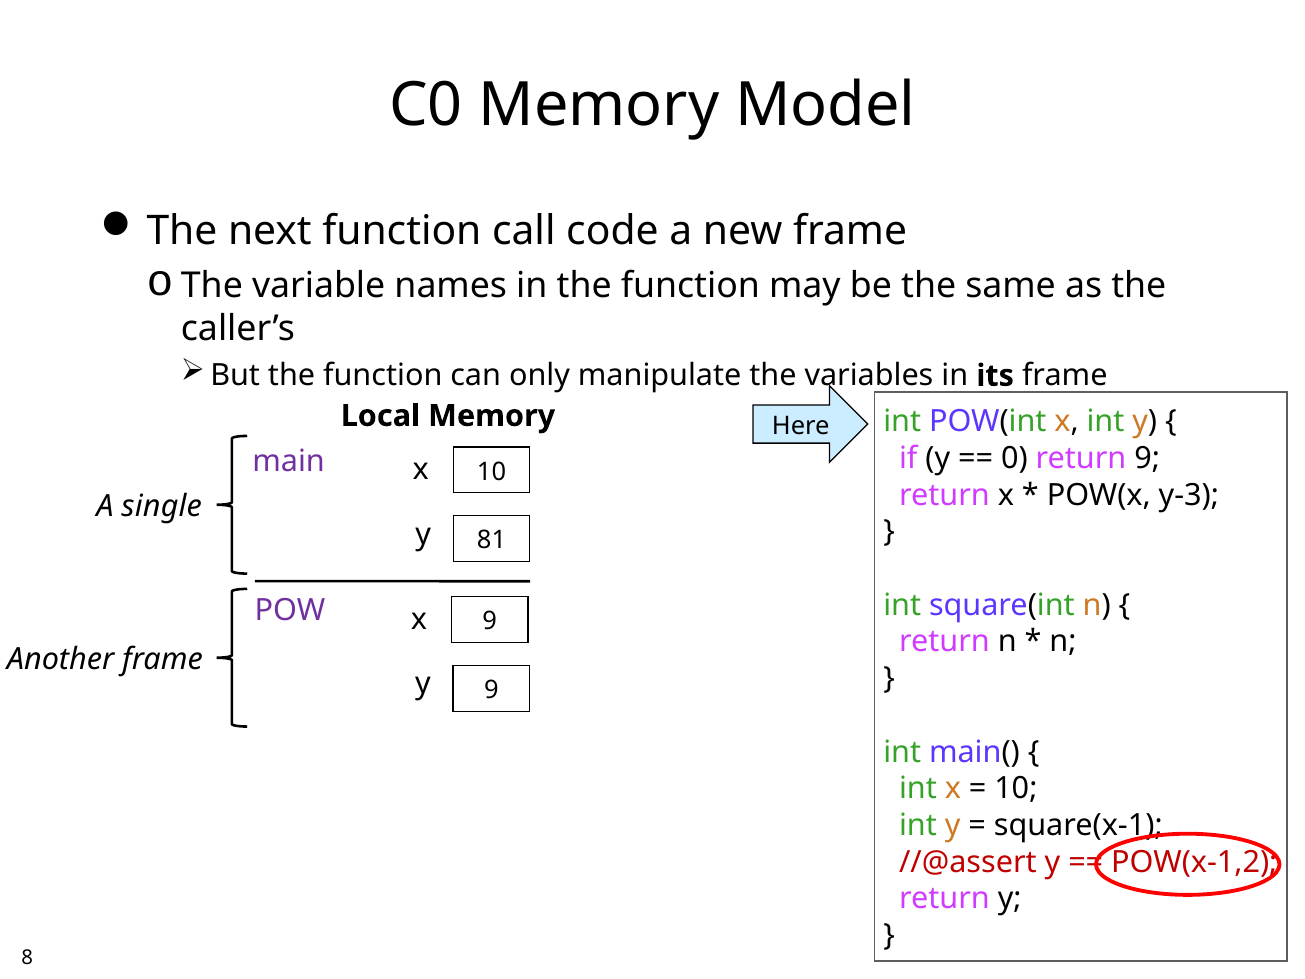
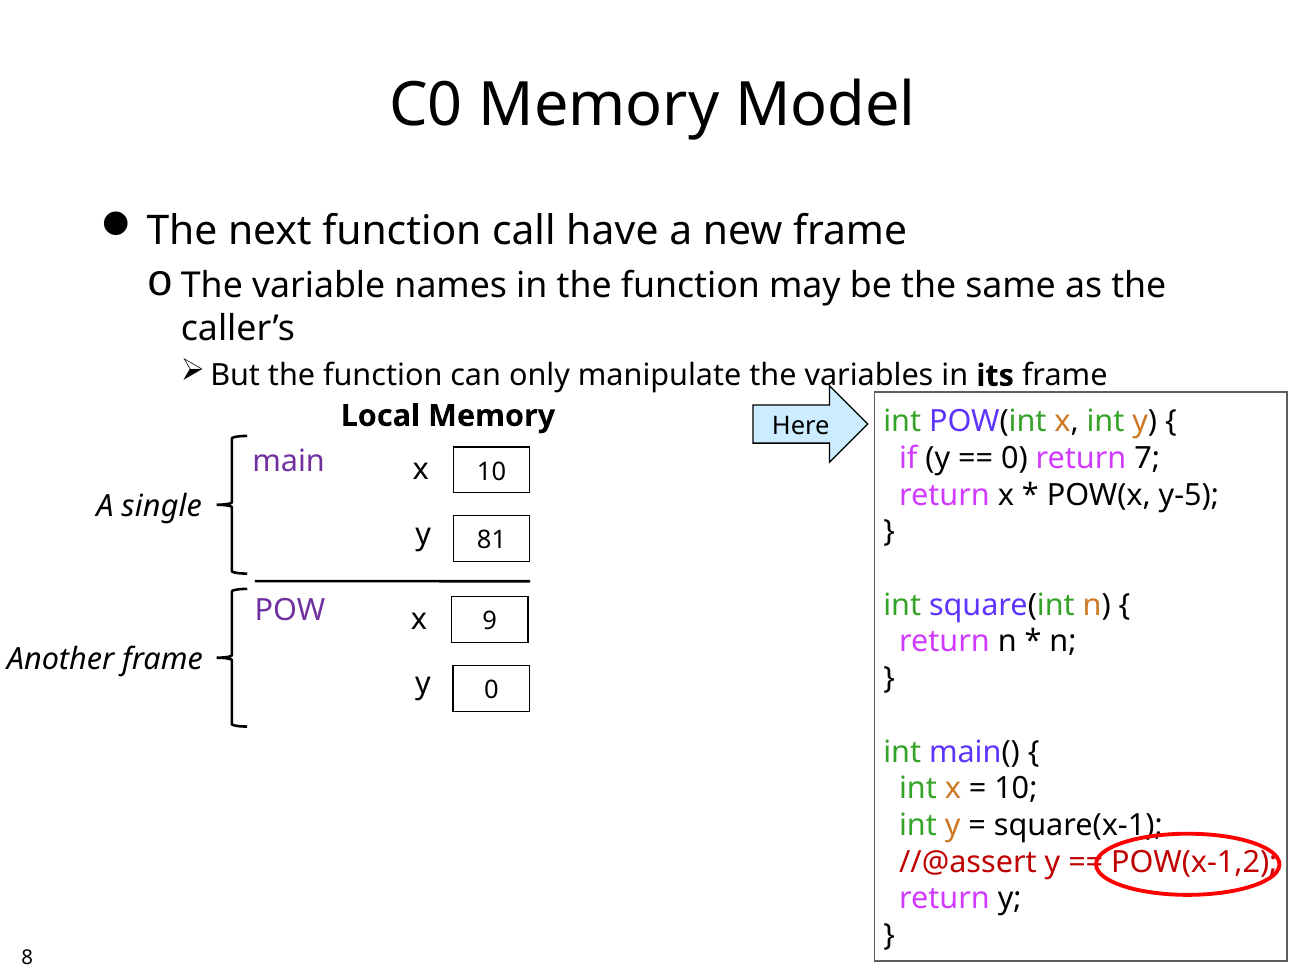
code: code -> have
return 9: 9 -> 7
y-3: y-3 -> y-5
y 9: 9 -> 0
